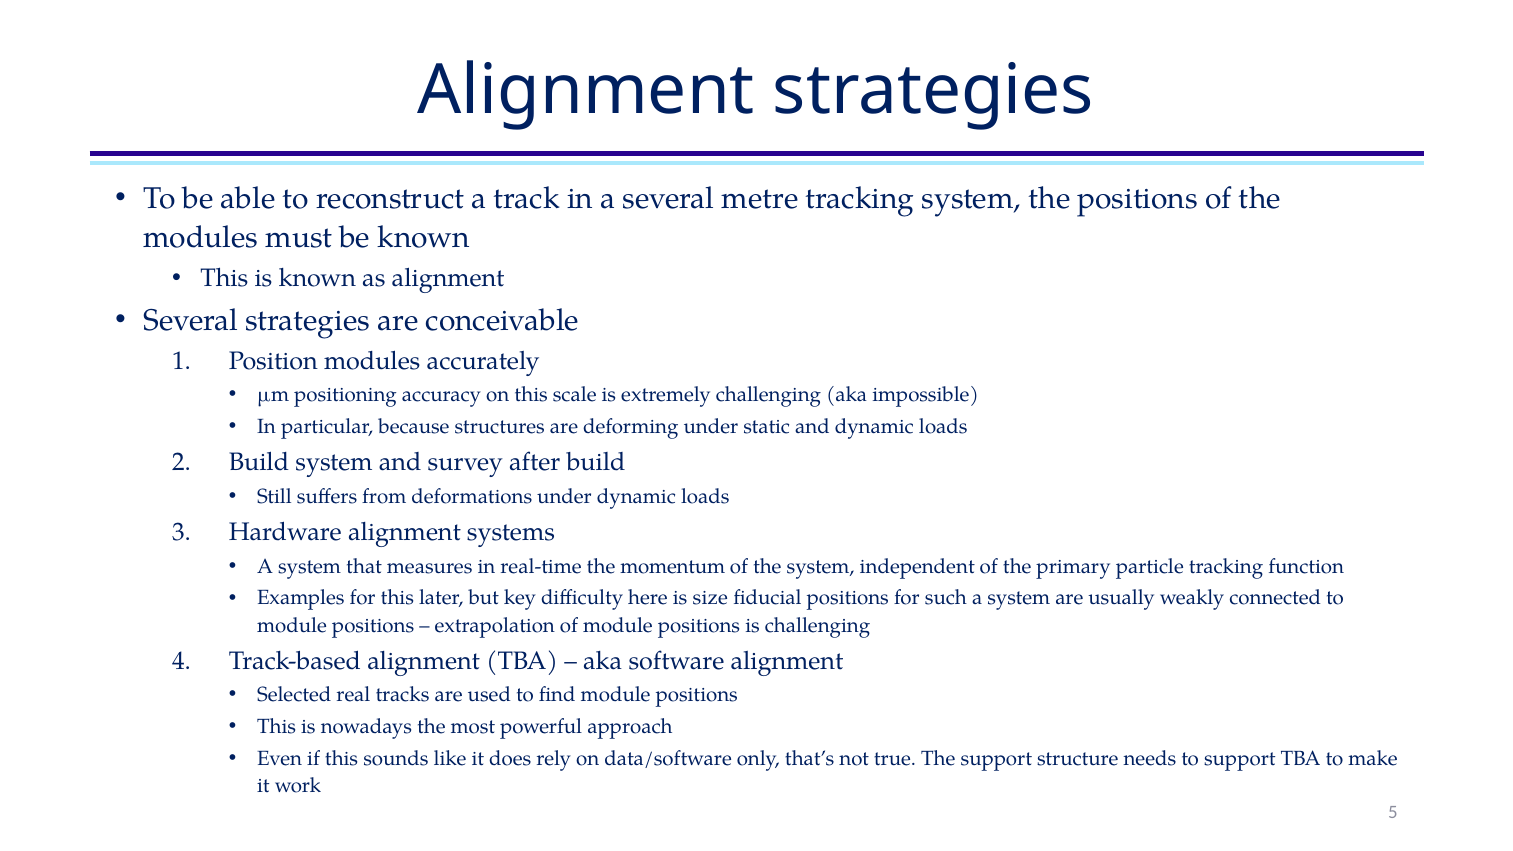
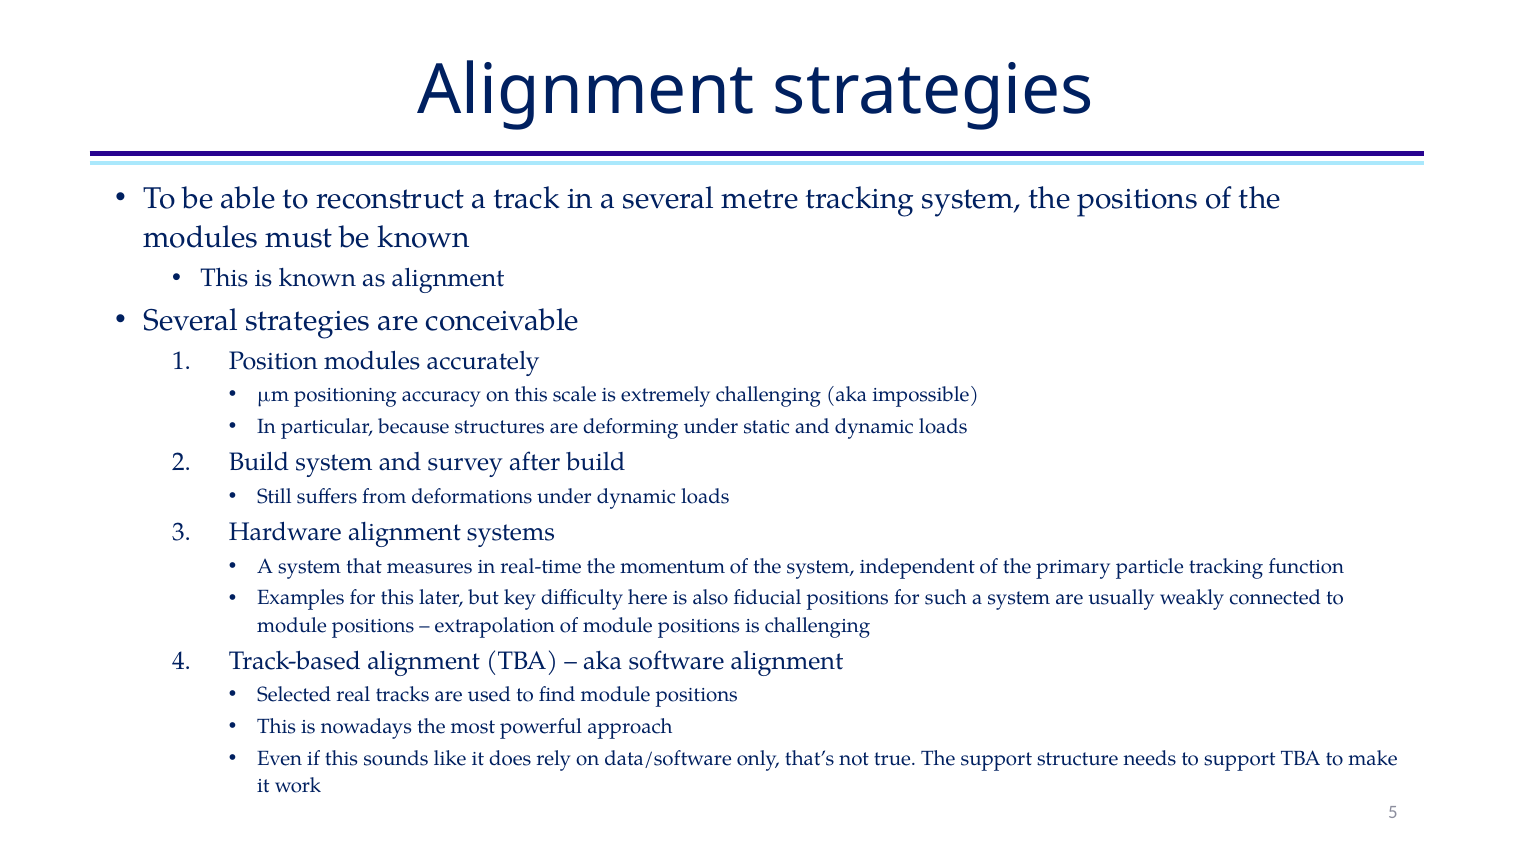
size: size -> also
